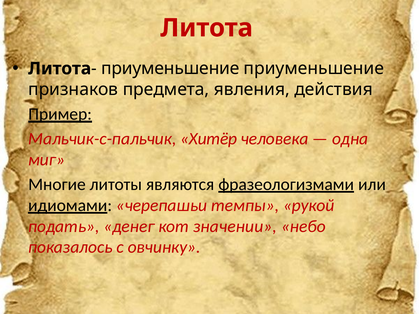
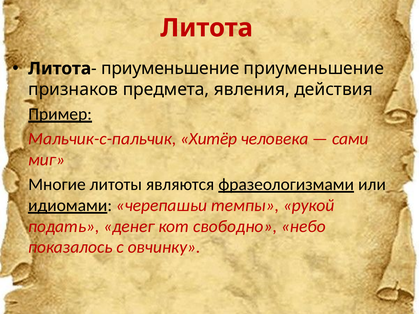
одна: одна -> сами
значении: значении -> свободно
